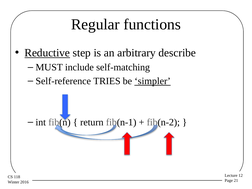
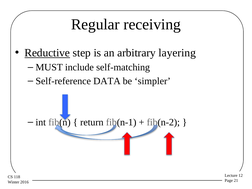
functions: functions -> receiving
describe: describe -> layering
TRIES: TRIES -> DATA
simpler underline: present -> none
